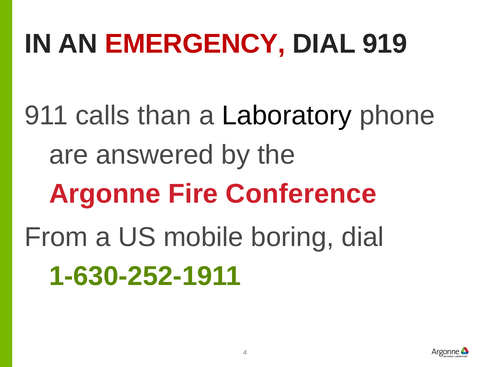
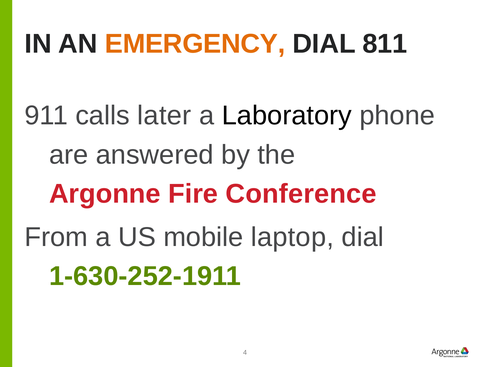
EMERGENCY colour: red -> orange
919: 919 -> 811
than: than -> later
boring: boring -> laptop
